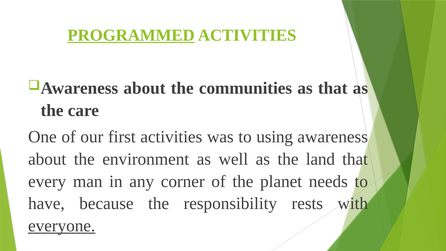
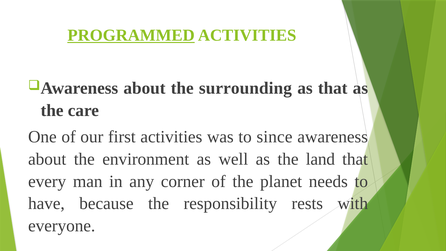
communities: communities -> surrounding
using: using -> since
everyone underline: present -> none
